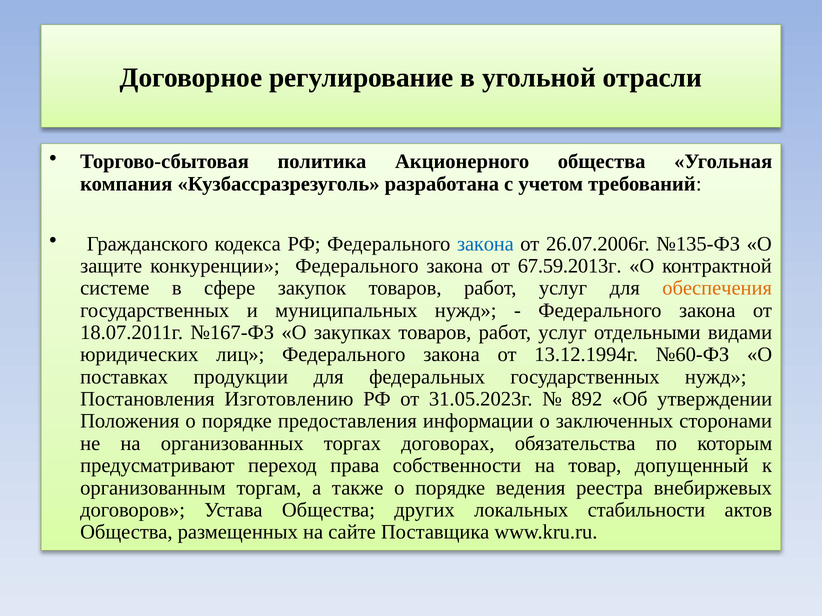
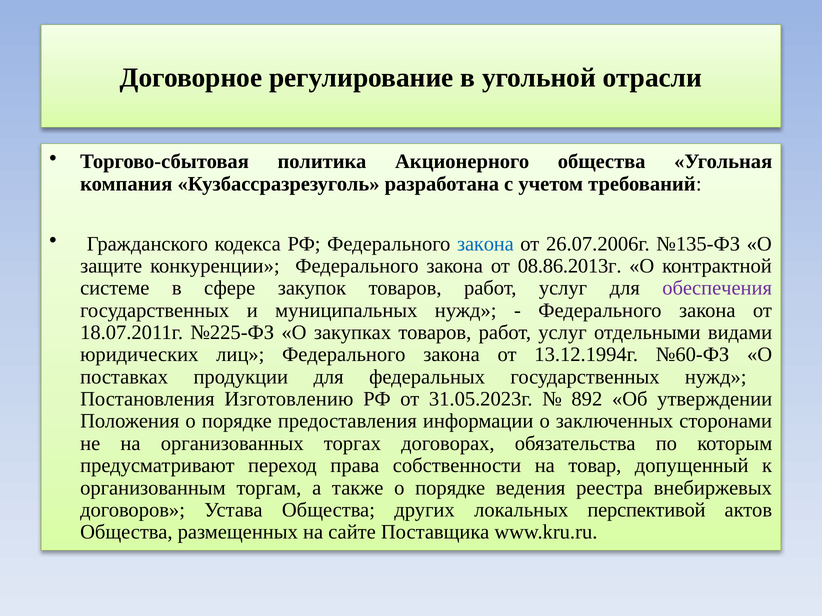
67.59.2013г: 67.59.2013г -> 08.86.2013г
обеспечения colour: orange -> purple
№167-ФЗ: №167-ФЗ -> №225-ФЗ
стабильности: стабильности -> перспективой
